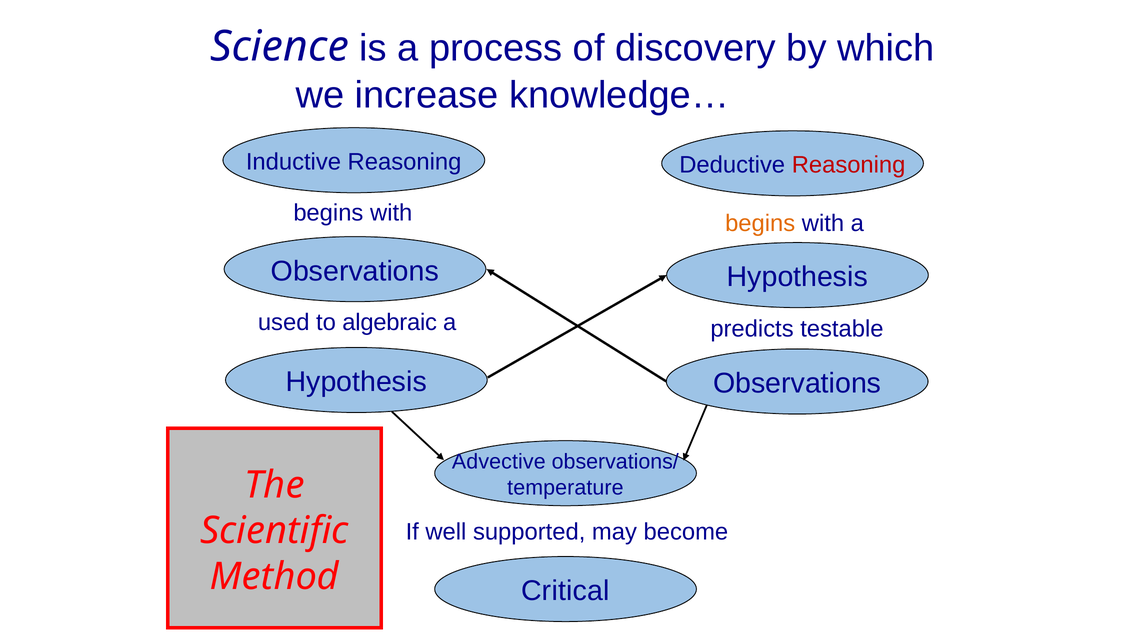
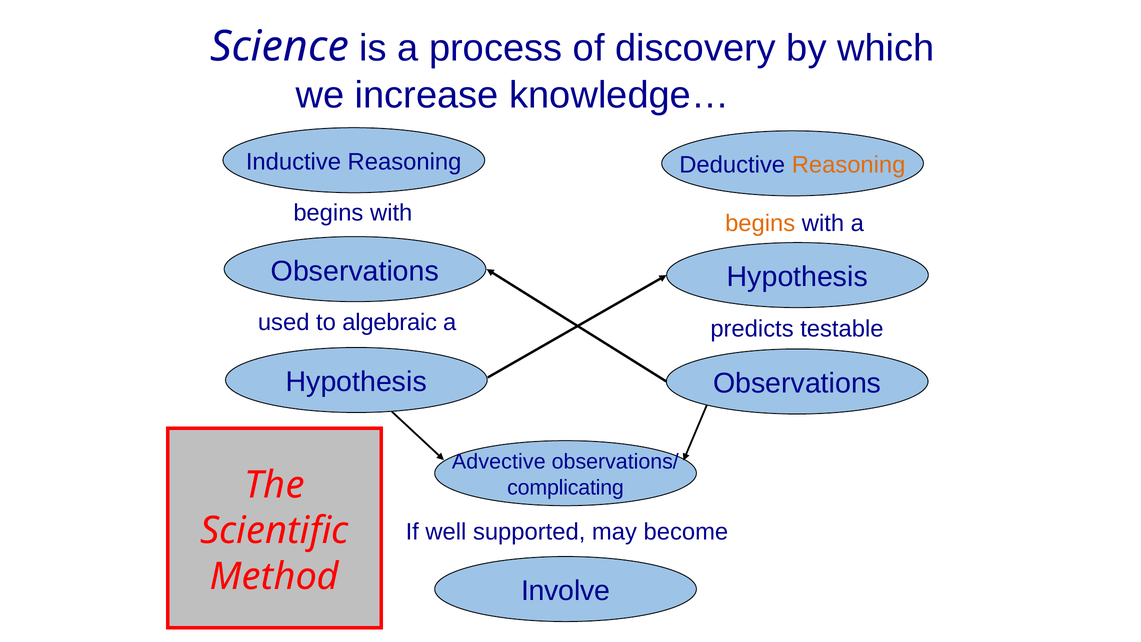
Reasoning at (849, 165) colour: red -> orange
temperature: temperature -> complicating
Critical: Critical -> Involve
